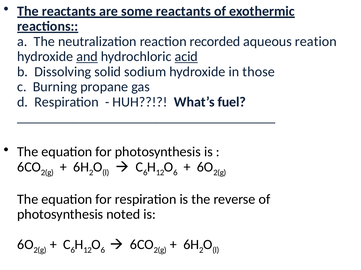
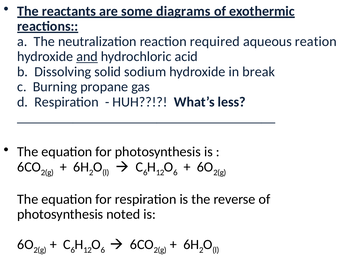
some reactants: reactants -> diagrams
recorded: recorded -> required
acid underline: present -> none
those: those -> break
fuel: fuel -> less
